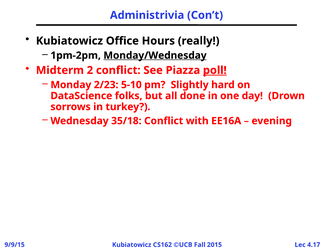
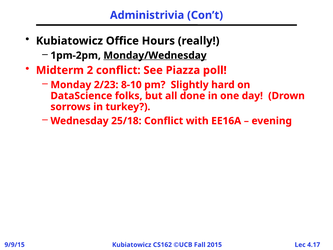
poll underline: present -> none
5-10: 5-10 -> 8-10
35/18: 35/18 -> 25/18
